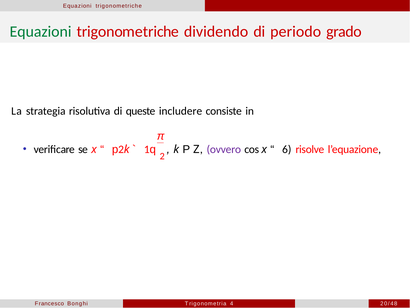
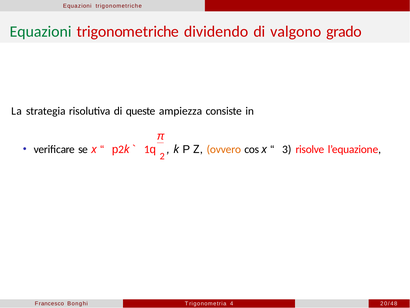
periodo: periodo -> valgono
includere: includere -> ampiezza
ovvero colour: purple -> orange
6: 6 -> 3
